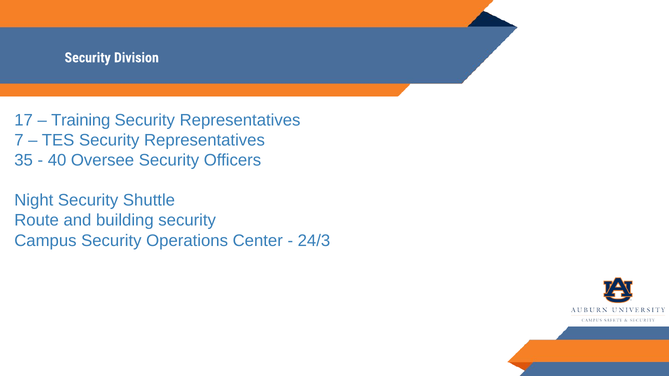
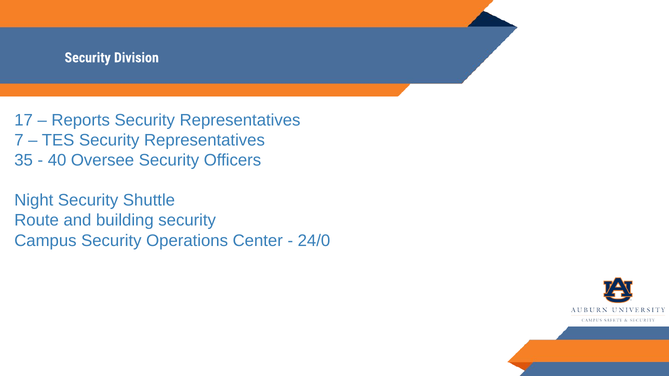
Training: Training -> Reports
24/3: 24/3 -> 24/0
